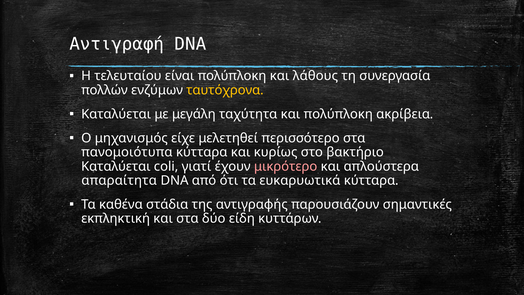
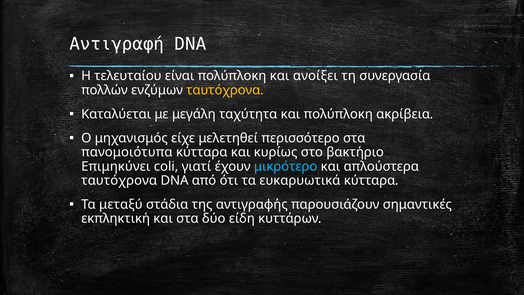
λάθους: λάθους -> ανοίξει
Καταλύεται at (116, 166): Καταλύεται -> Επιμηκύνει
μικρότερο colour: pink -> light blue
απαραίτητα at (119, 180): απαραίτητα -> ταυτόχρονα
καθένα: καθένα -> μεταξύ
